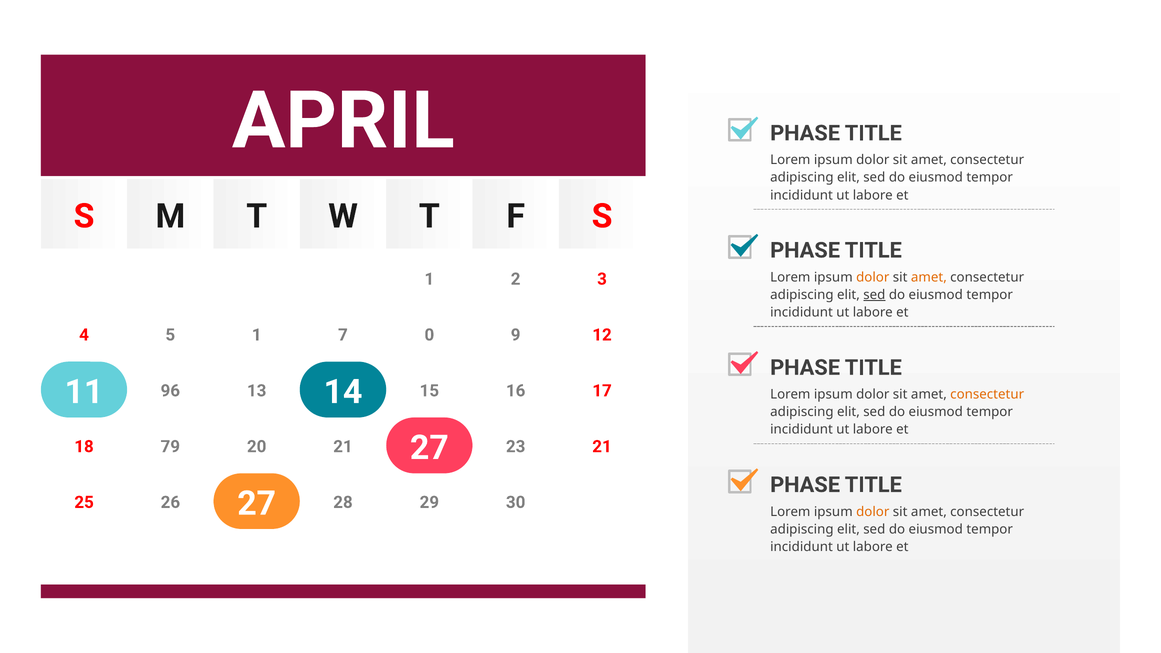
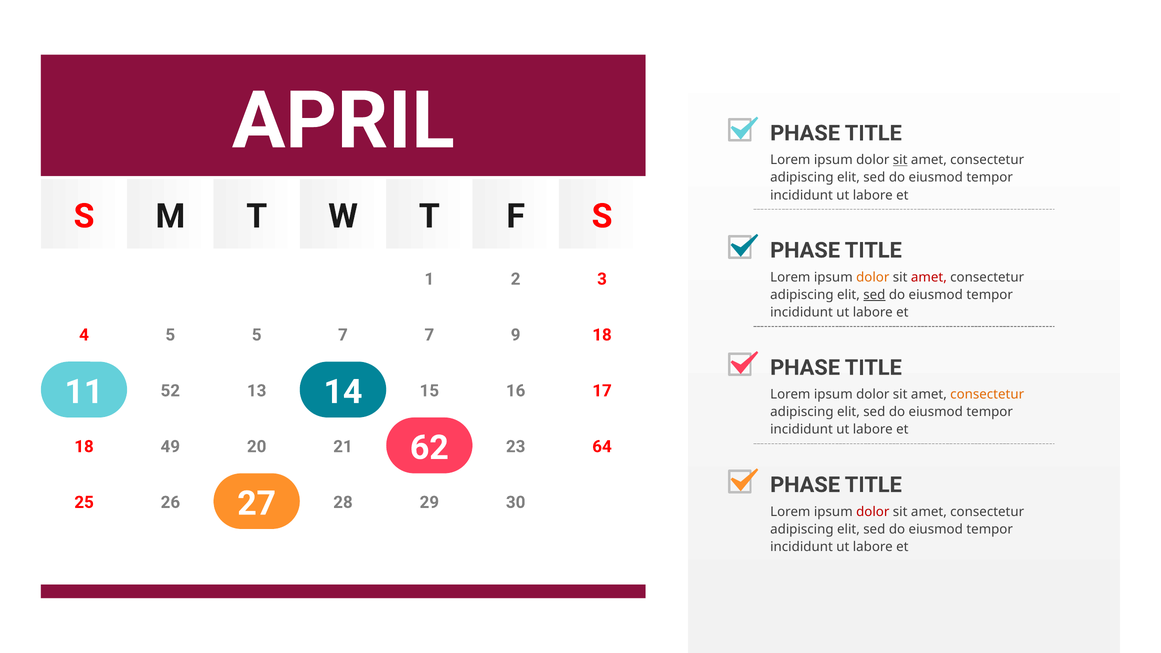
sit at (900, 160) underline: none -> present
amet at (929, 277) colour: orange -> red
4 1: 1 -> 5
7 0: 0 -> 7
9 12: 12 -> 18
96: 96 -> 52
79: 79 -> 49
21 27: 27 -> 62
23 21: 21 -> 64
dolor at (873, 512) colour: orange -> red
